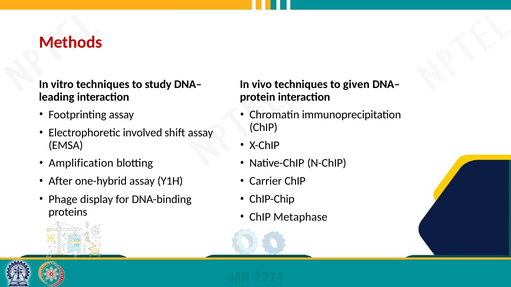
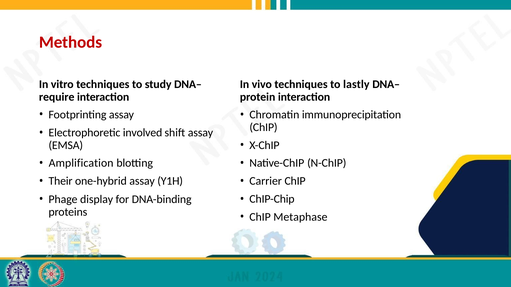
given: given -> lastly
leading: leading -> require
After: After -> Their
